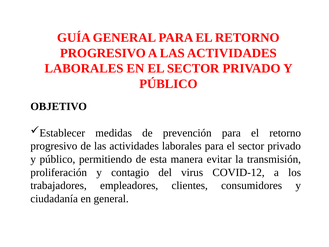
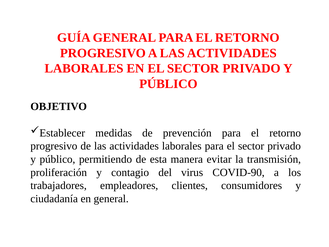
COVID-12: COVID-12 -> COVID-90
